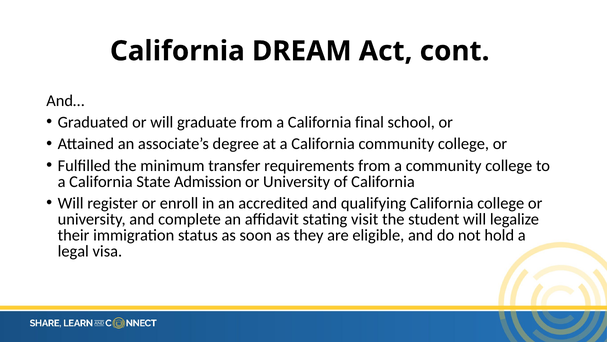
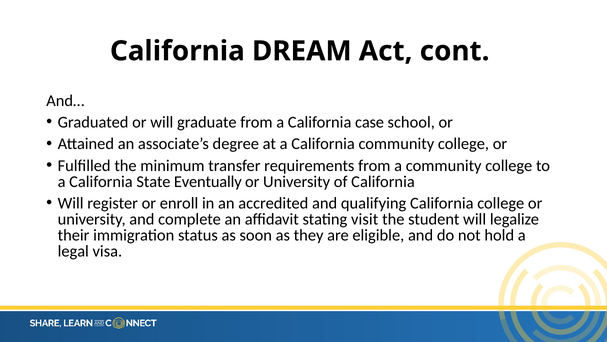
final: final -> case
Admission: Admission -> Eventually
